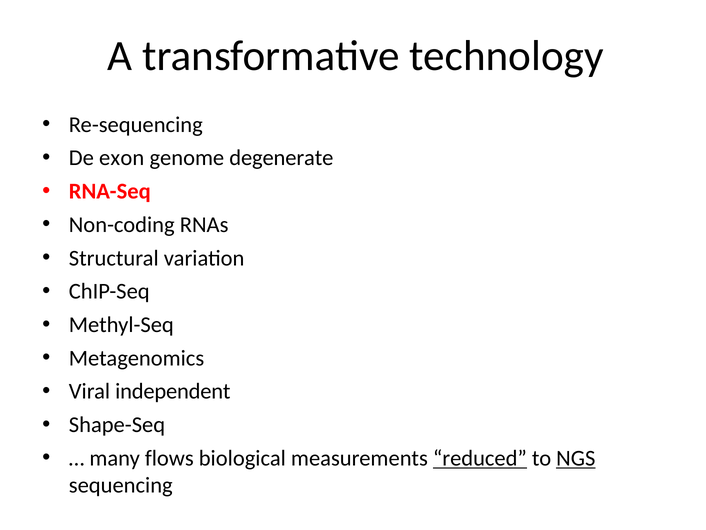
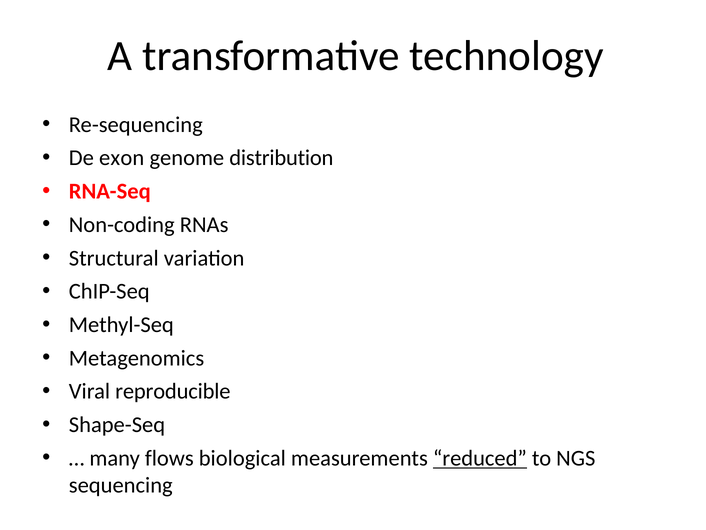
degenerate: degenerate -> distribution
independent: independent -> reproducible
NGS underline: present -> none
